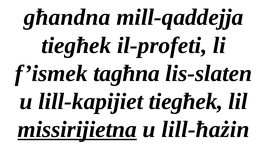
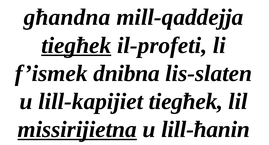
tiegħek at (76, 45) underline: none -> present
tagħna: tagħna -> dnibna
lill-ħażin: lill-ħażin -> lill-ħanin
